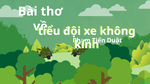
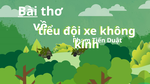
Bài underline: none -> present
